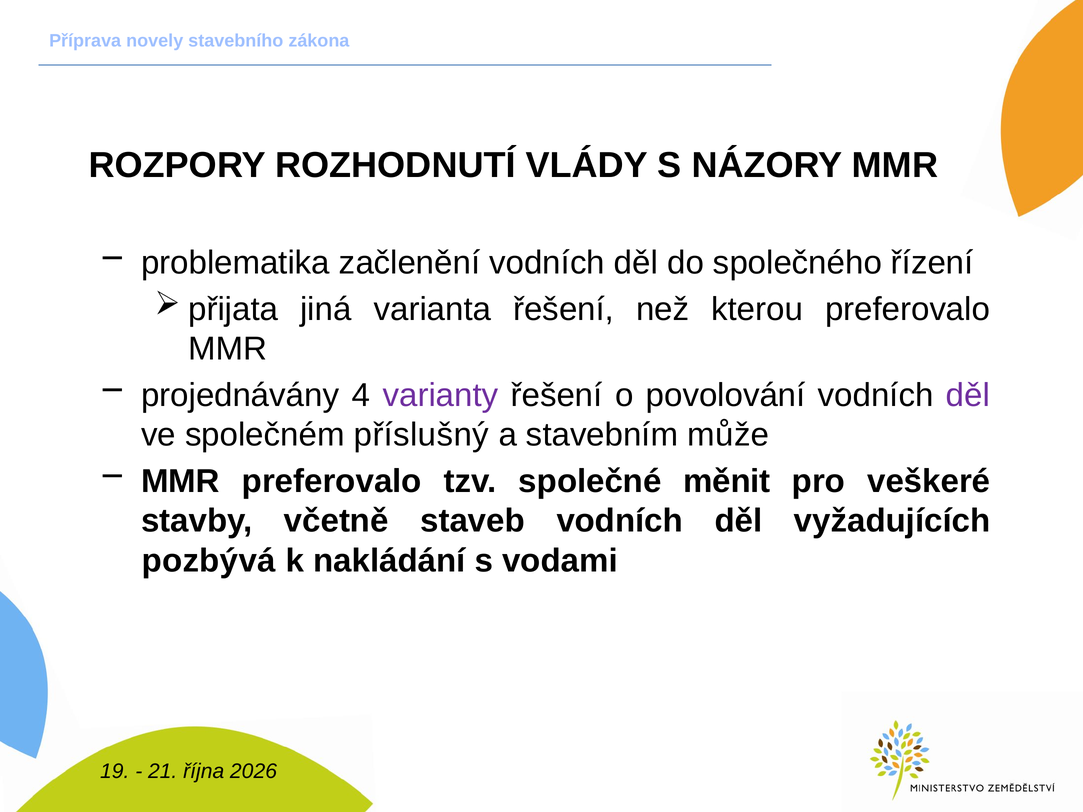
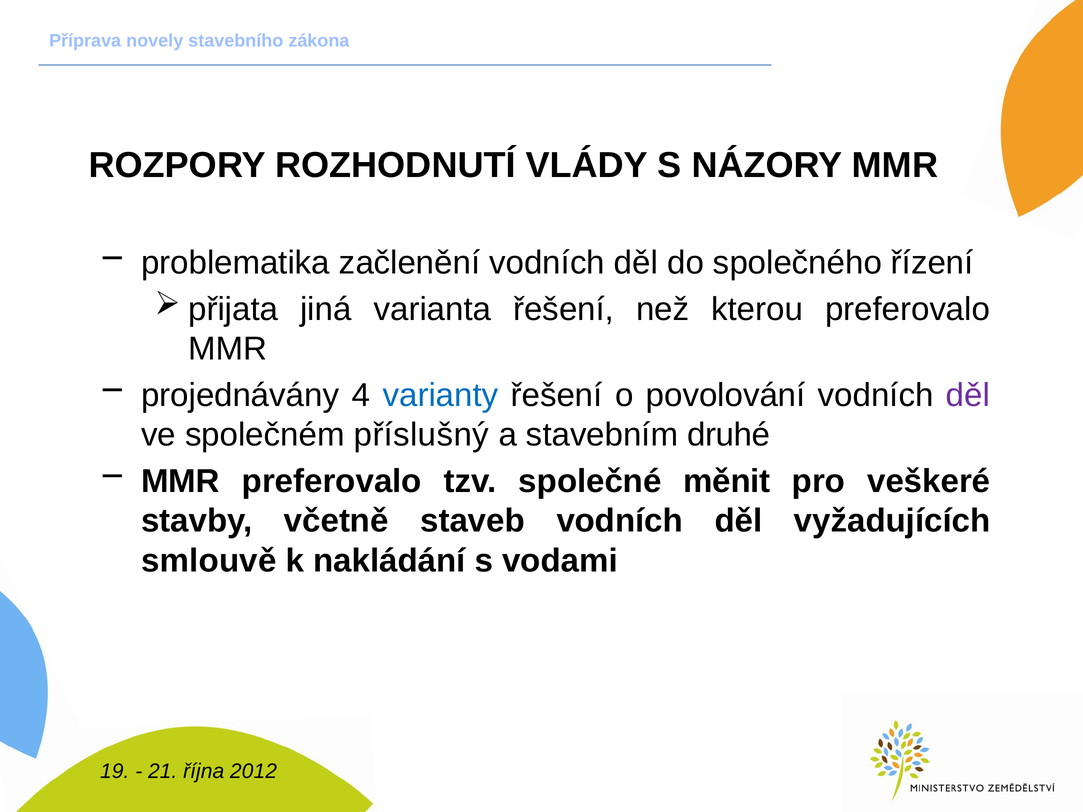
varianty colour: purple -> blue
může: může -> druhé
pozbývá: pozbývá -> smlouvě
2026: 2026 -> 2012
